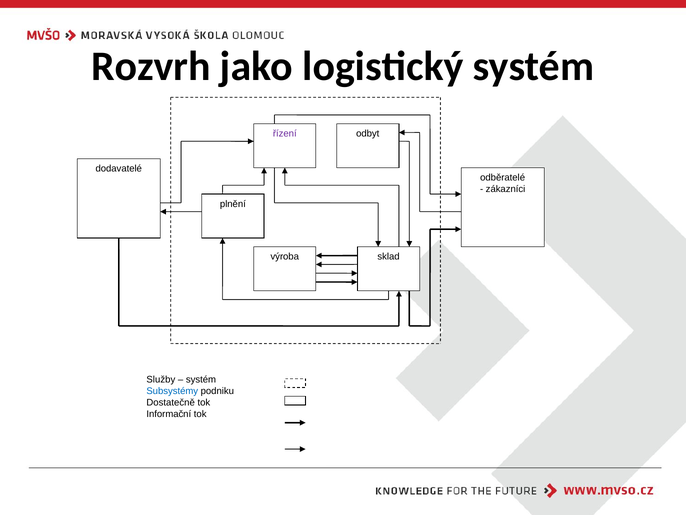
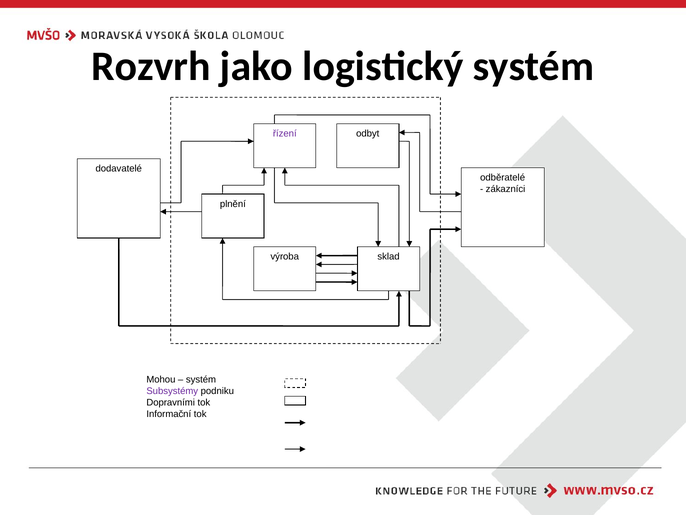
Služby: Služby -> Mohou
Subsystémy colour: blue -> purple
Dostatečně: Dostatečně -> Dopravními
